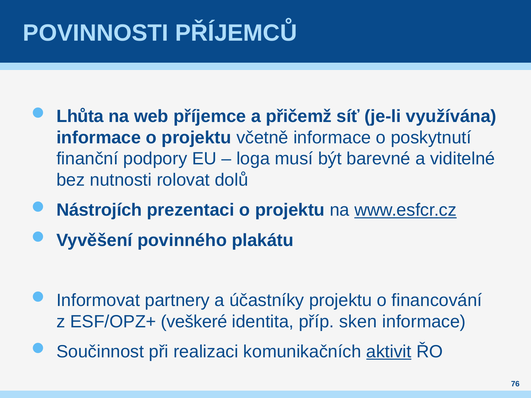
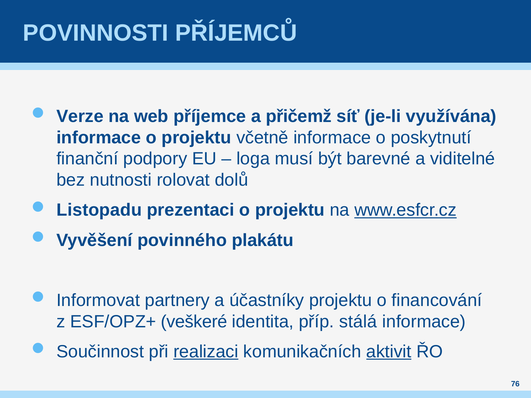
Lhůta: Lhůta -> Verze
Nástrojích: Nástrojích -> Listopadu
sken: sken -> stálá
realizaci underline: none -> present
